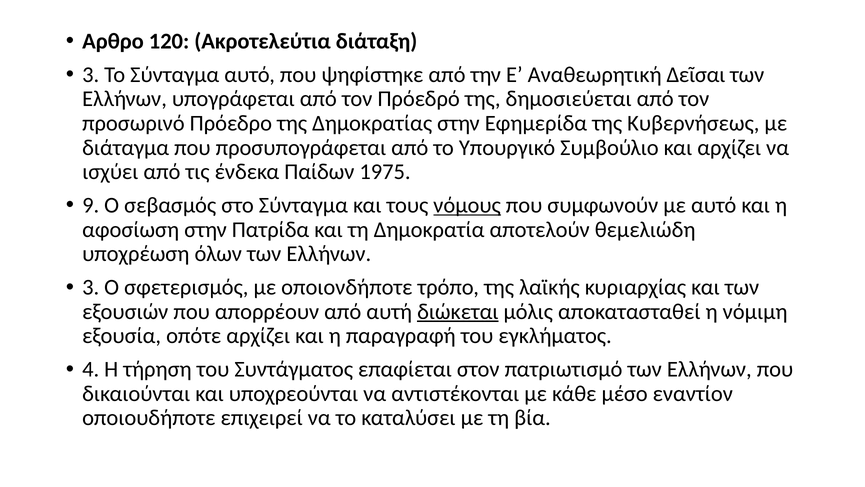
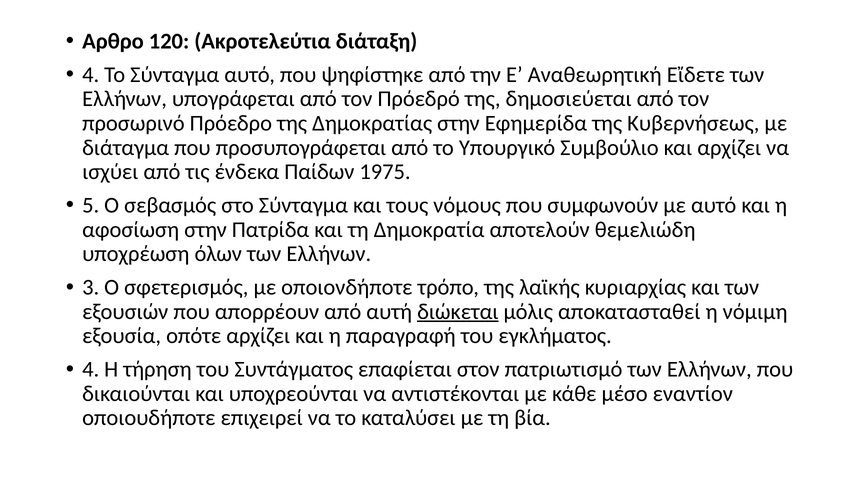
3 at (91, 75): 3 -> 4
Δεῖσαι: Δεῖσαι -> Εἴδετε
9: 9 -> 5
νόμους underline: present -> none
